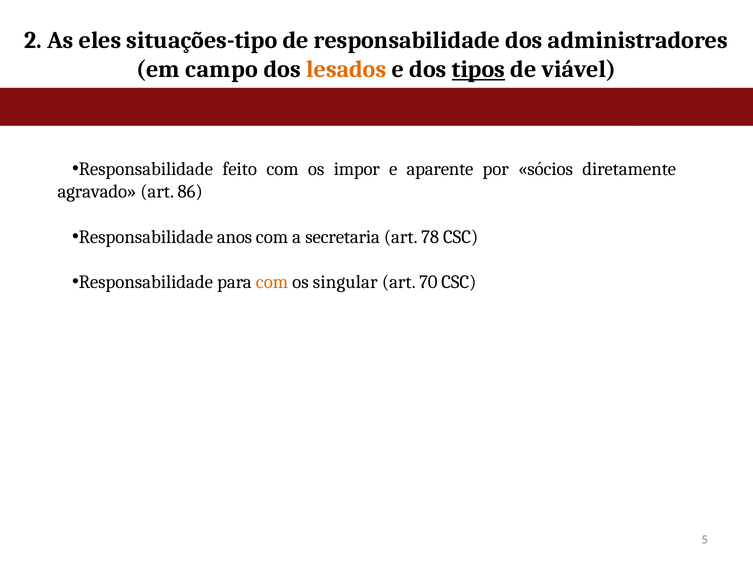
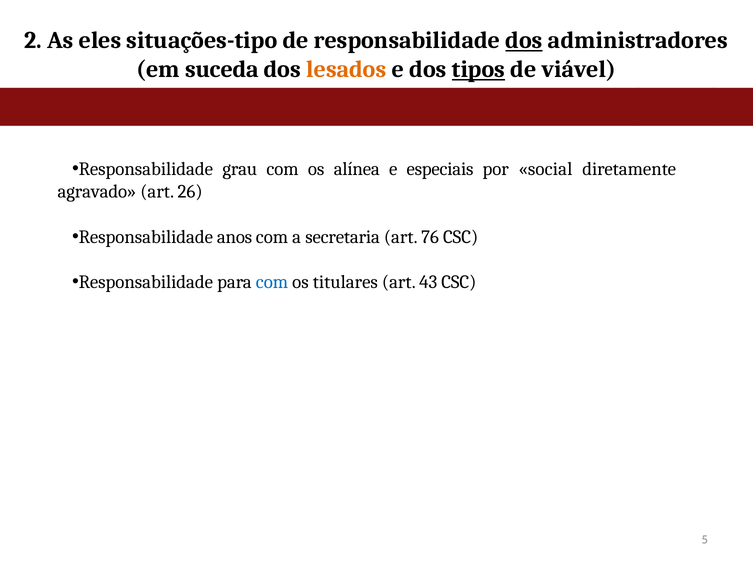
dos at (524, 41) underline: none -> present
campo: campo -> suceda
feito: feito -> grau
impor: impor -> alínea
aparente: aparente -> especiais
sócios: sócios -> social
86: 86 -> 26
78: 78 -> 76
com at (272, 282) colour: orange -> blue
singular: singular -> titulares
70: 70 -> 43
